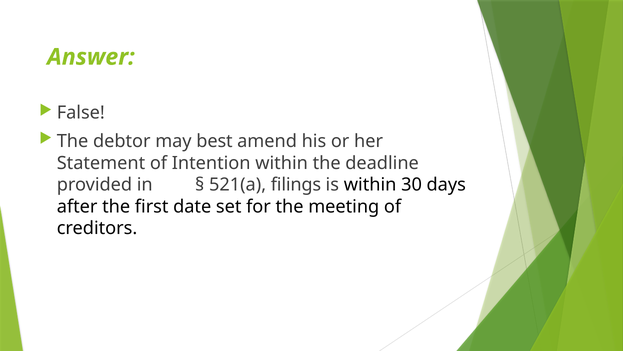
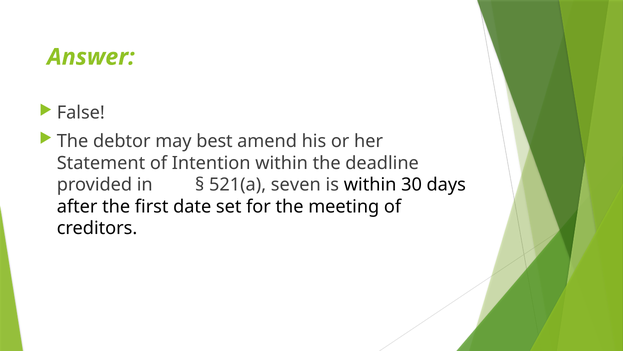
filings: filings -> seven
